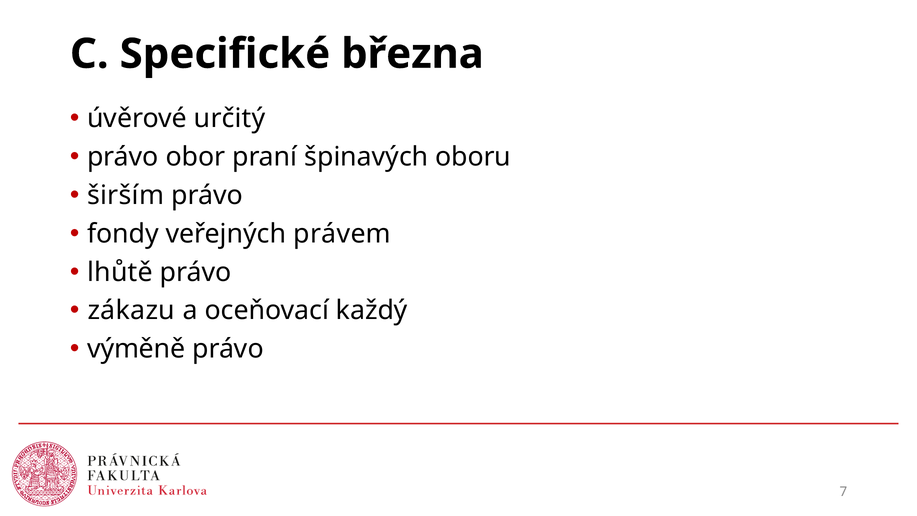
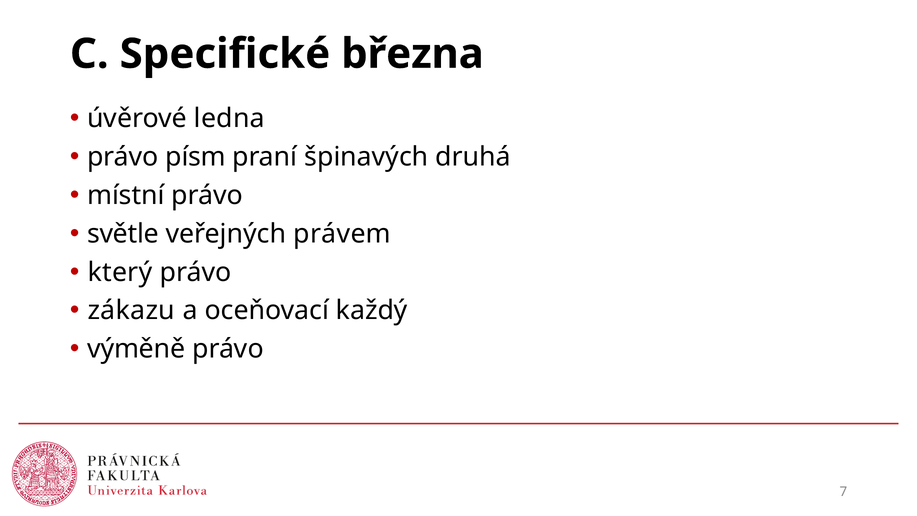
určitý: určitý -> ledna
obor: obor -> písm
oboru: oboru -> druhá
širším: širším -> místní
fondy: fondy -> světle
lhůtě: lhůtě -> který
